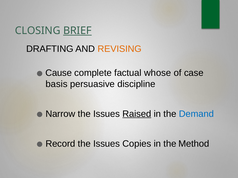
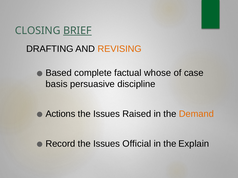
Cause: Cause -> Based
Narrow: Narrow -> Actions
Raised underline: present -> none
Demand colour: blue -> orange
Copies: Copies -> Official
Method: Method -> Explain
